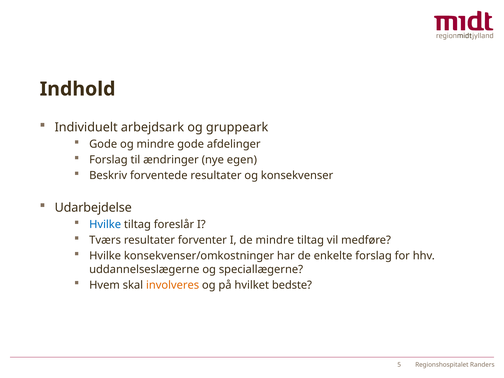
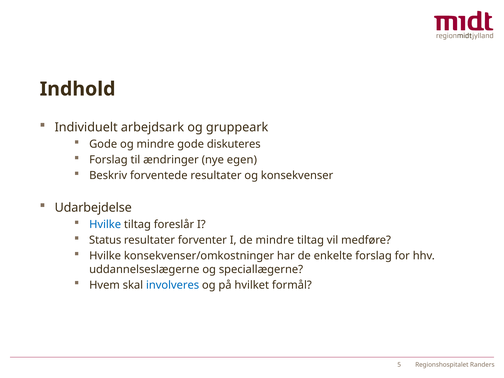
afdelinger: afdelinger -> diskuteres
Tværs: Tværs -> Status
involveres colour: orange -> blue
bedste: bedste -> formål
